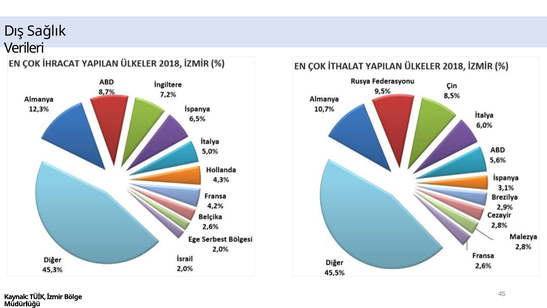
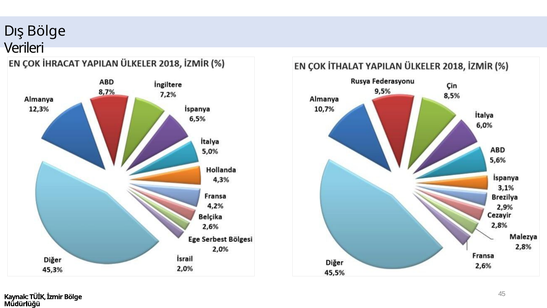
Dış Sağlık: Sağlık -> Bölge
